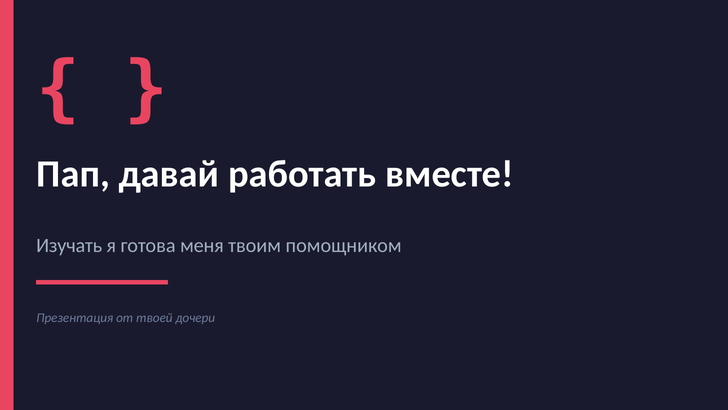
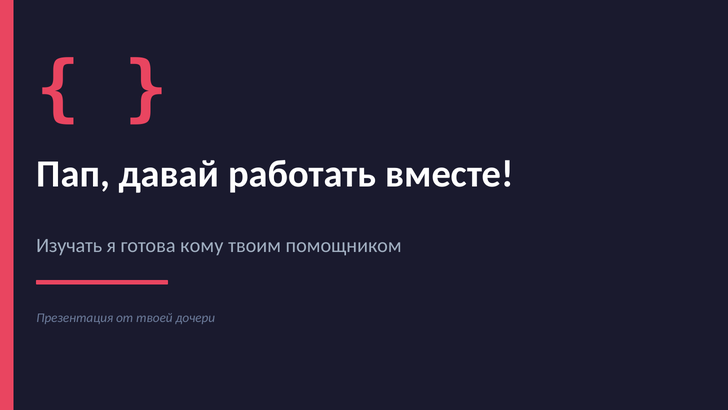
меня: меня -> кому
